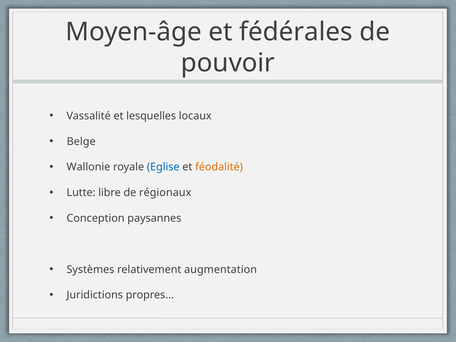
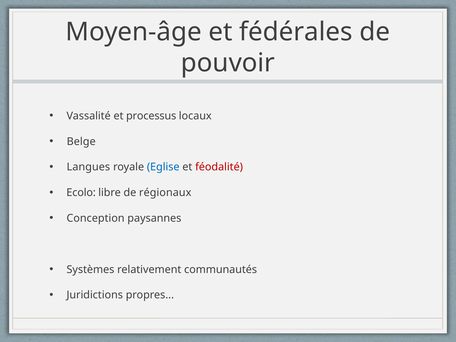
lesquelles: lesquelles -> processus
Wallonie: Wallonie -> Langues
féodalité colour: orange -> red
Lutte: Lutte -> Ecolo
augmentation: augmentation -> communautés
